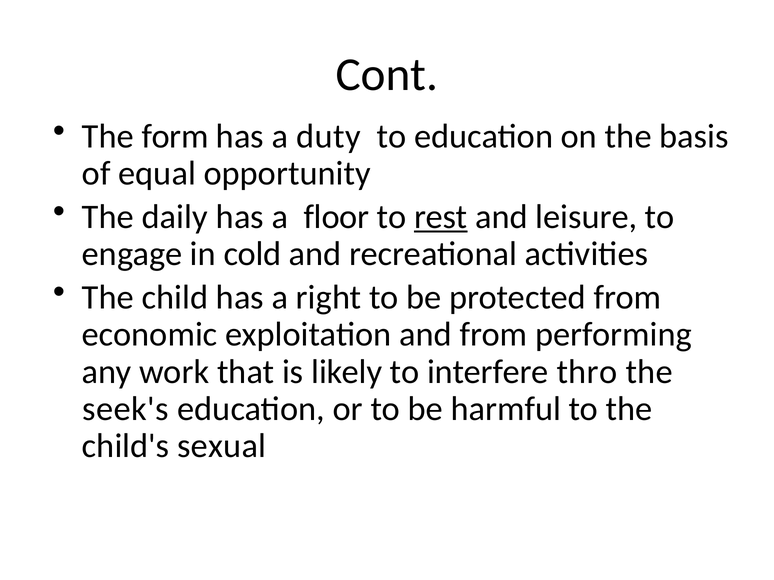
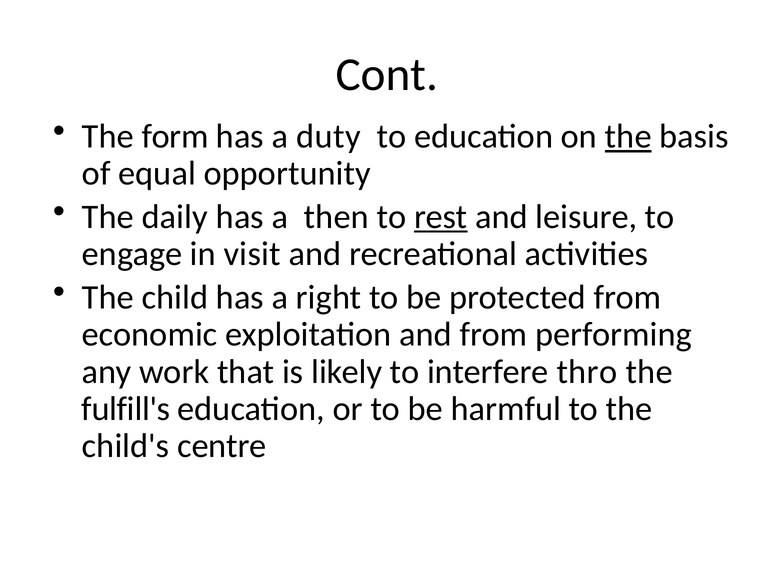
the at (628, 137) underline: none -> present
floor: floor -> then
cold: cold -> visit
seek's: seek's -> fulfill's
sexual: sexual -> centre
